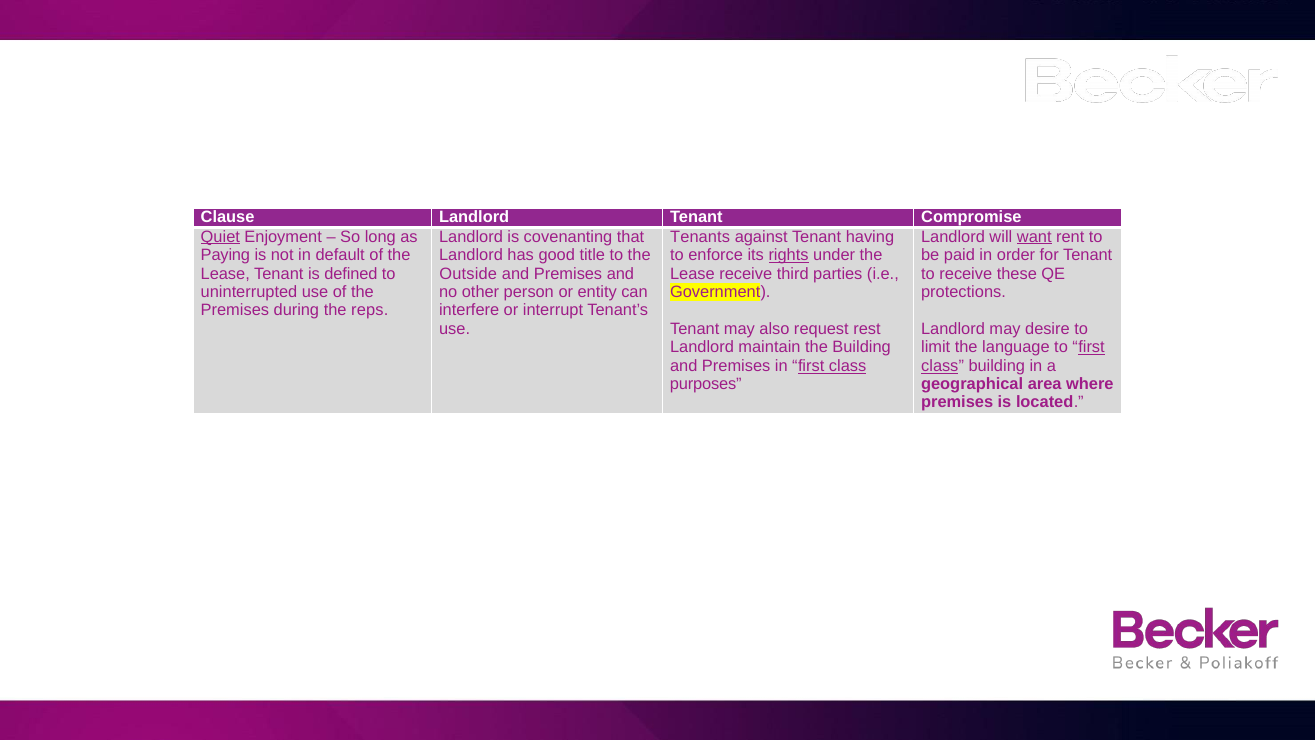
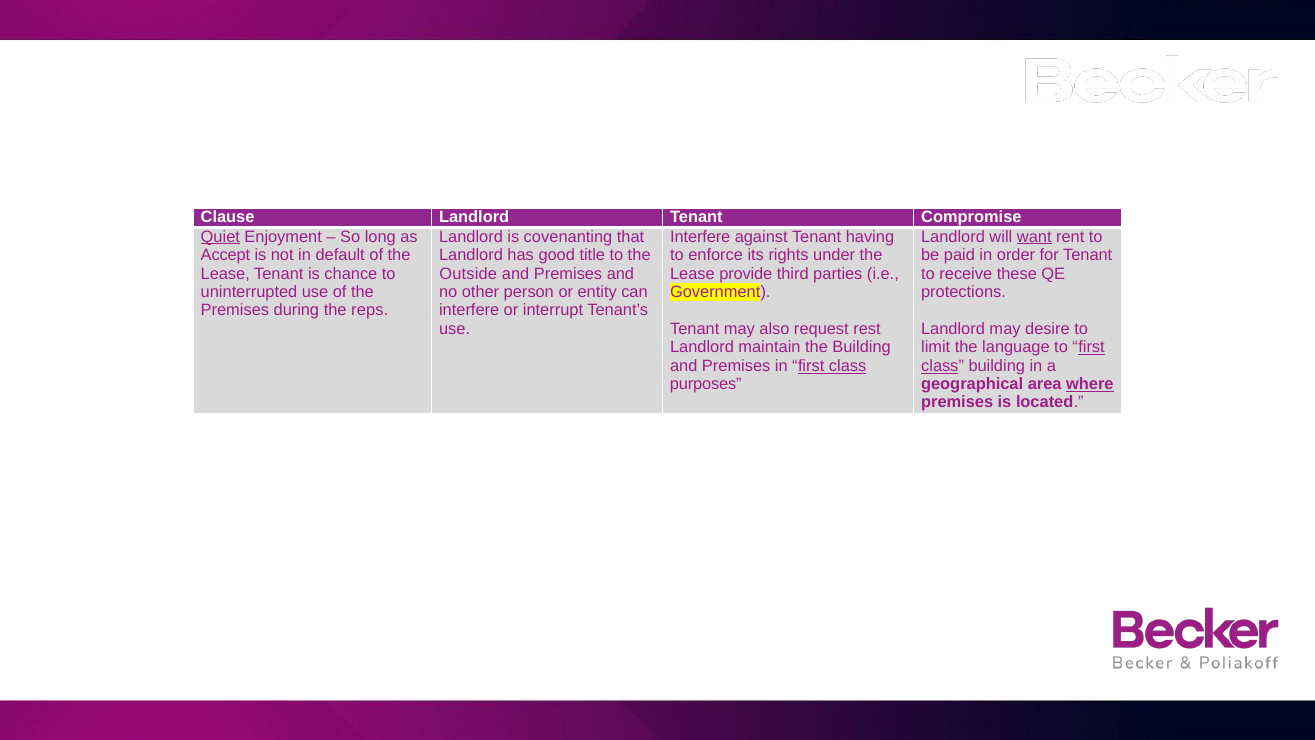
Tenants at (700, 237): Tenants -> Interfere
Paying: Paying -> Accept
rights underline: present -> none
defined: defined -> chance
Lease receive: receive -> provide
where underline: none -> present
